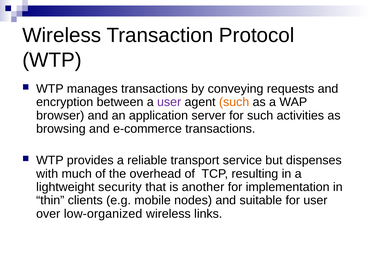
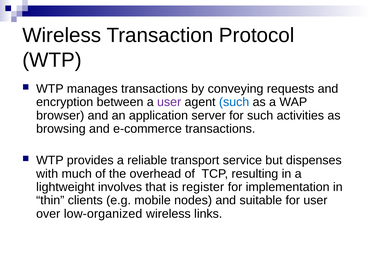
such at (234, 102) colour: orange -> blue
security: security -> involves
another: another -> register
